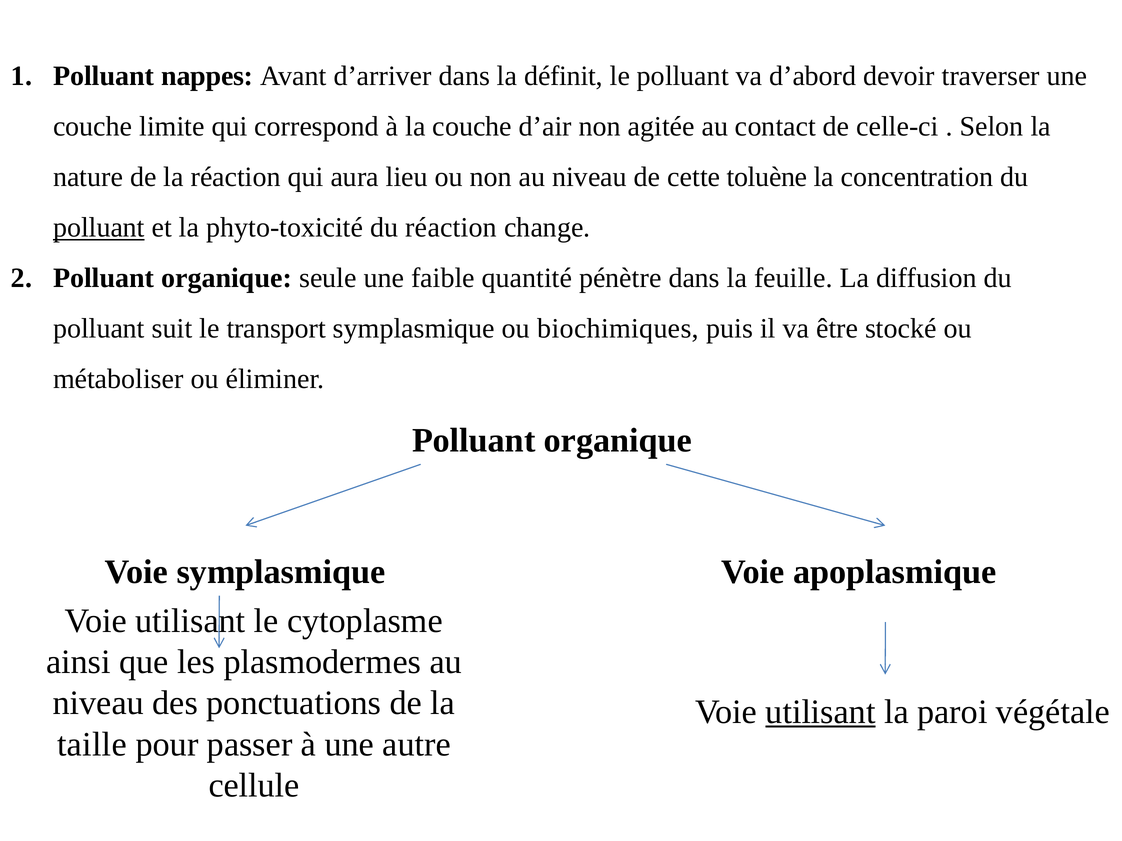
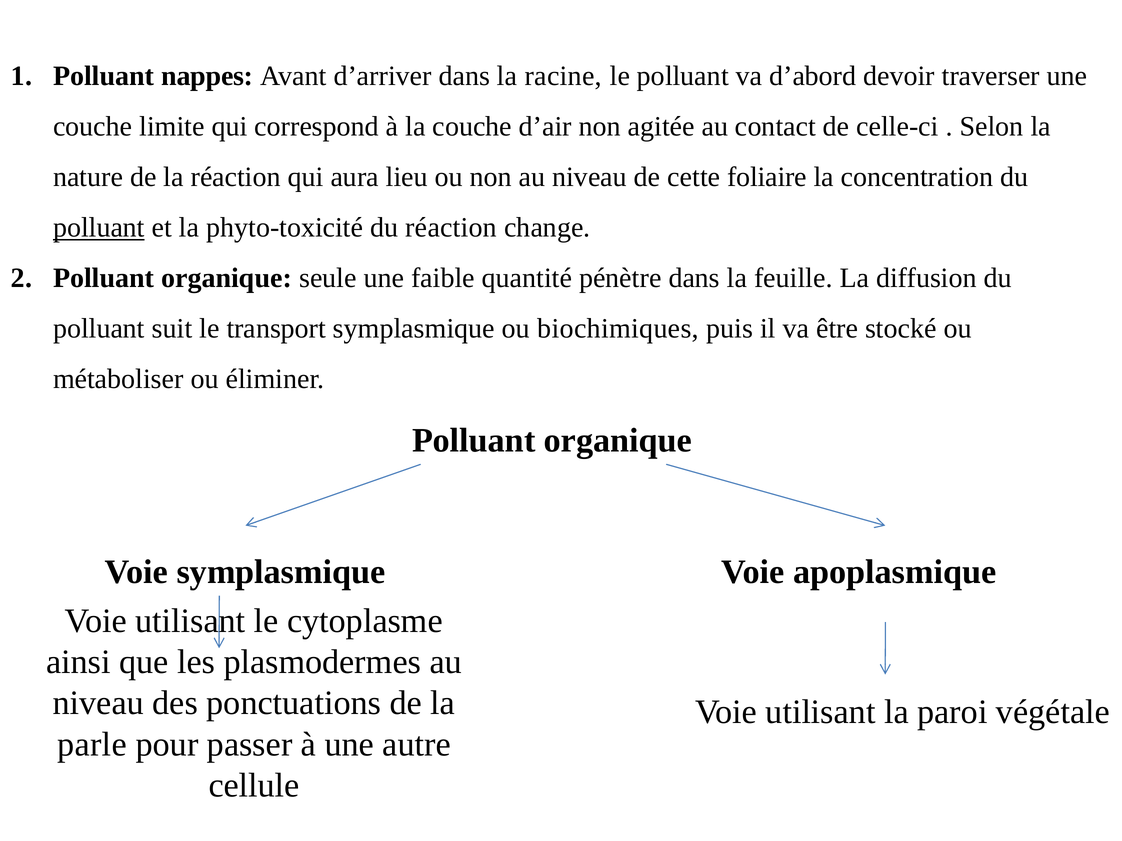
définit: définit -> racine
toluène: toluène -> foliaire
utilisant at (821, 712) underline: present -> none
taille: taille -> parle
